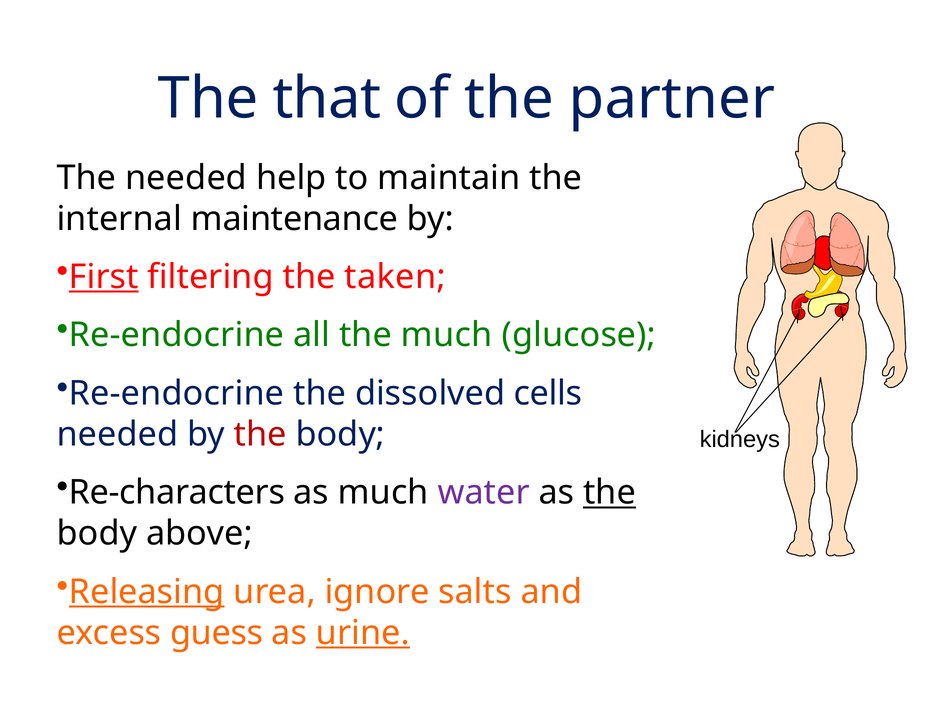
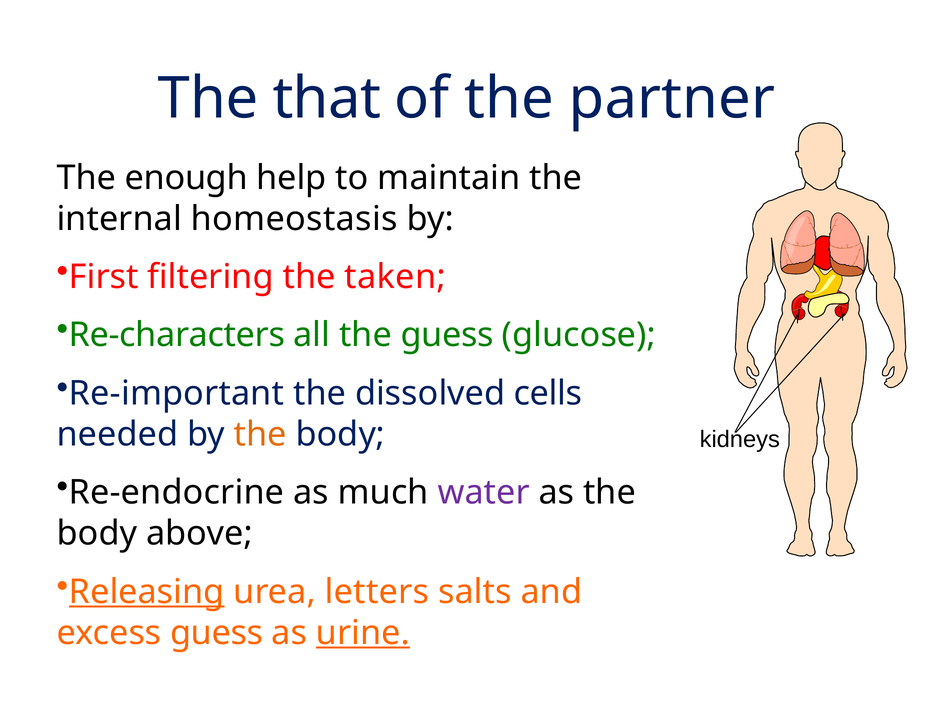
The needed: needed -> enough
maintenance: maintenance -> homeostasis
First underline: present -> none
Re-endocrine at (177, 335): Re-endocrine -> Re-characters
the much: much -> guess
Re-endocrine at (177, 394): Re-endocrine -> Re-important
the at (260, 435) colour: red -> orange
Re-characters: Re-characters -> Re-endocrine
the at (610, 493) underline: present -> none
ignore: ignore -> letters
